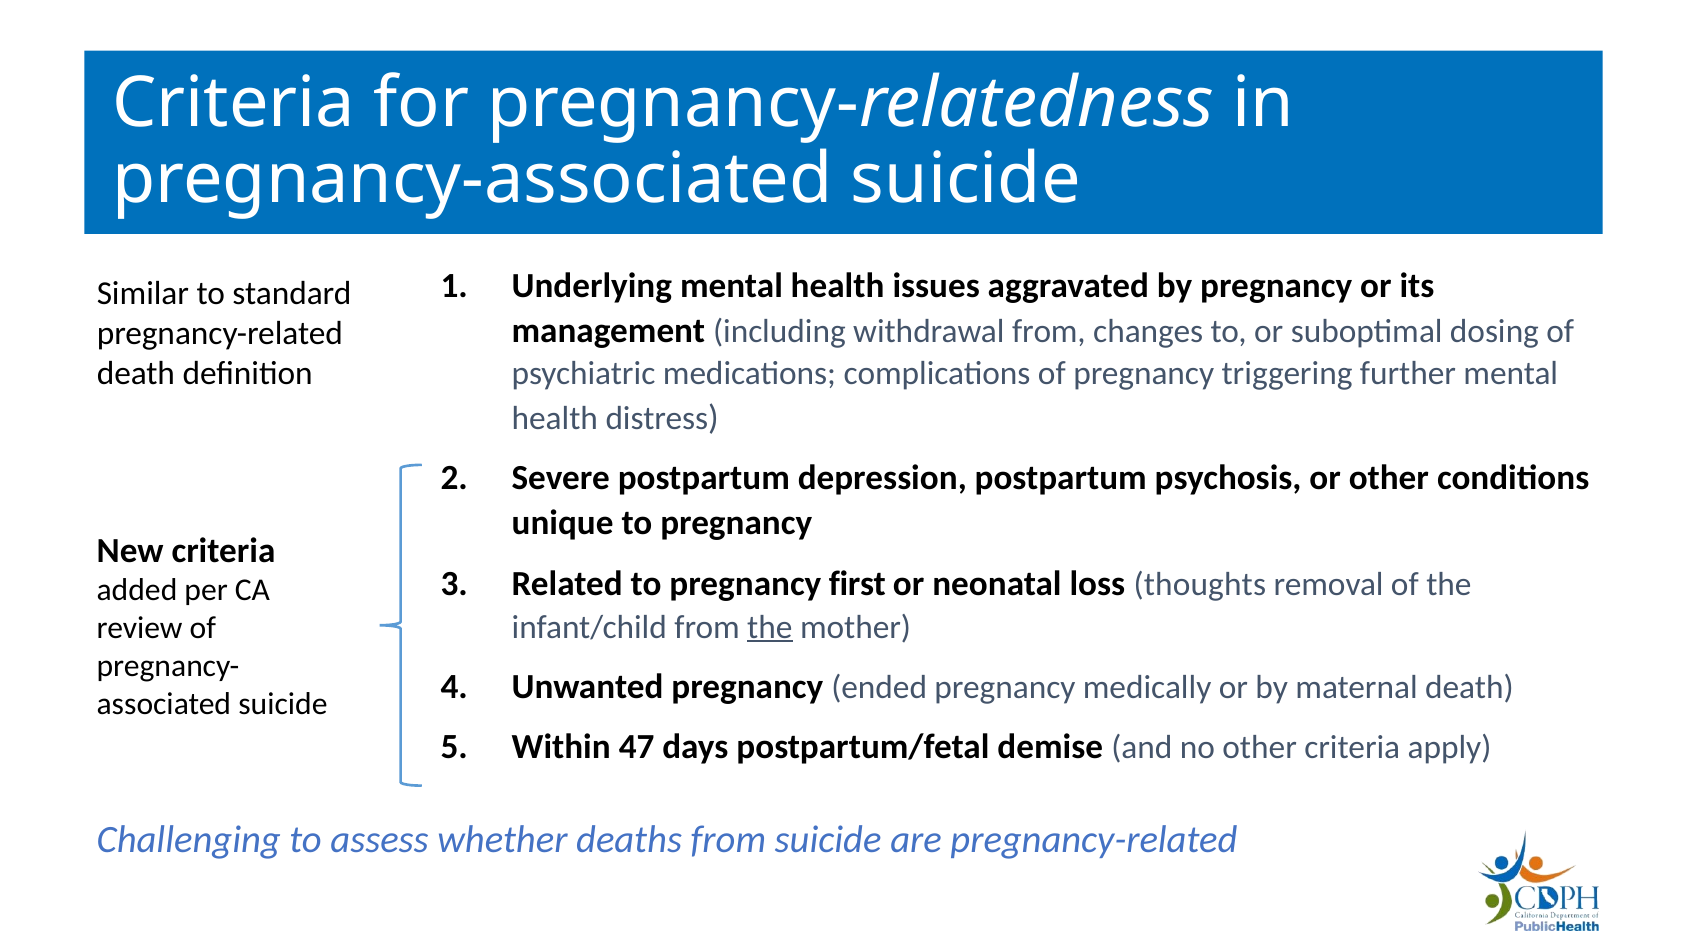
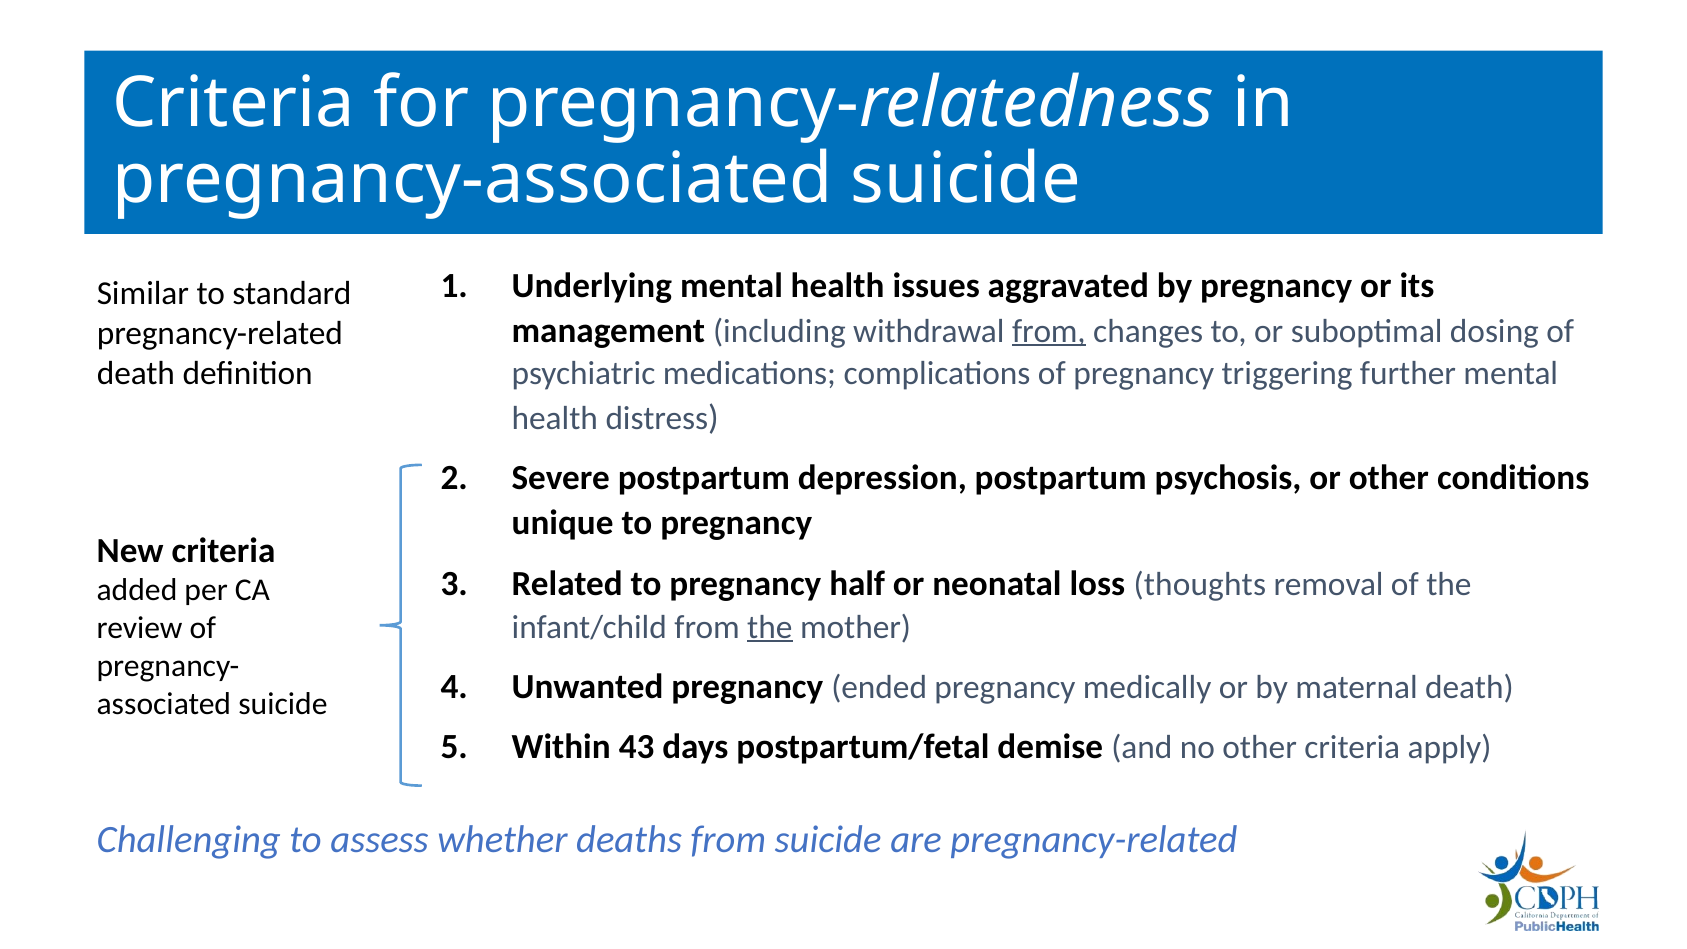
from at (1049, 331) underline: none -> present
first: first -> half
47: 47 -> 43
